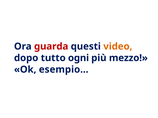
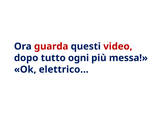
video colour: orange -> red
mezzo: mezzo -> messa
esempio…: esempio… -> elettrico…
